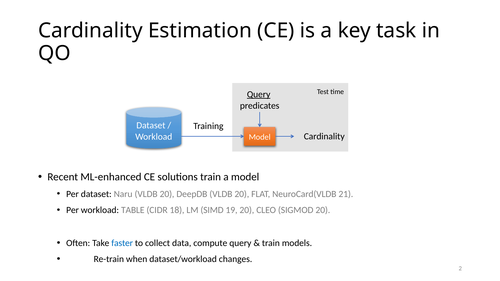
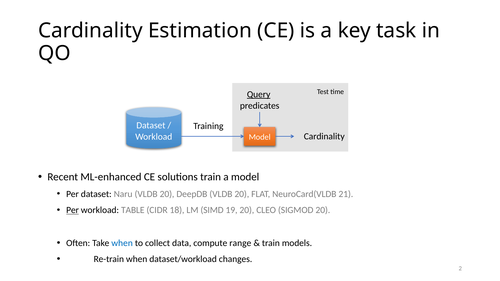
Per at (73, 210) underline: none -> present
Take faster: faster -> when
compute query: query -> range
